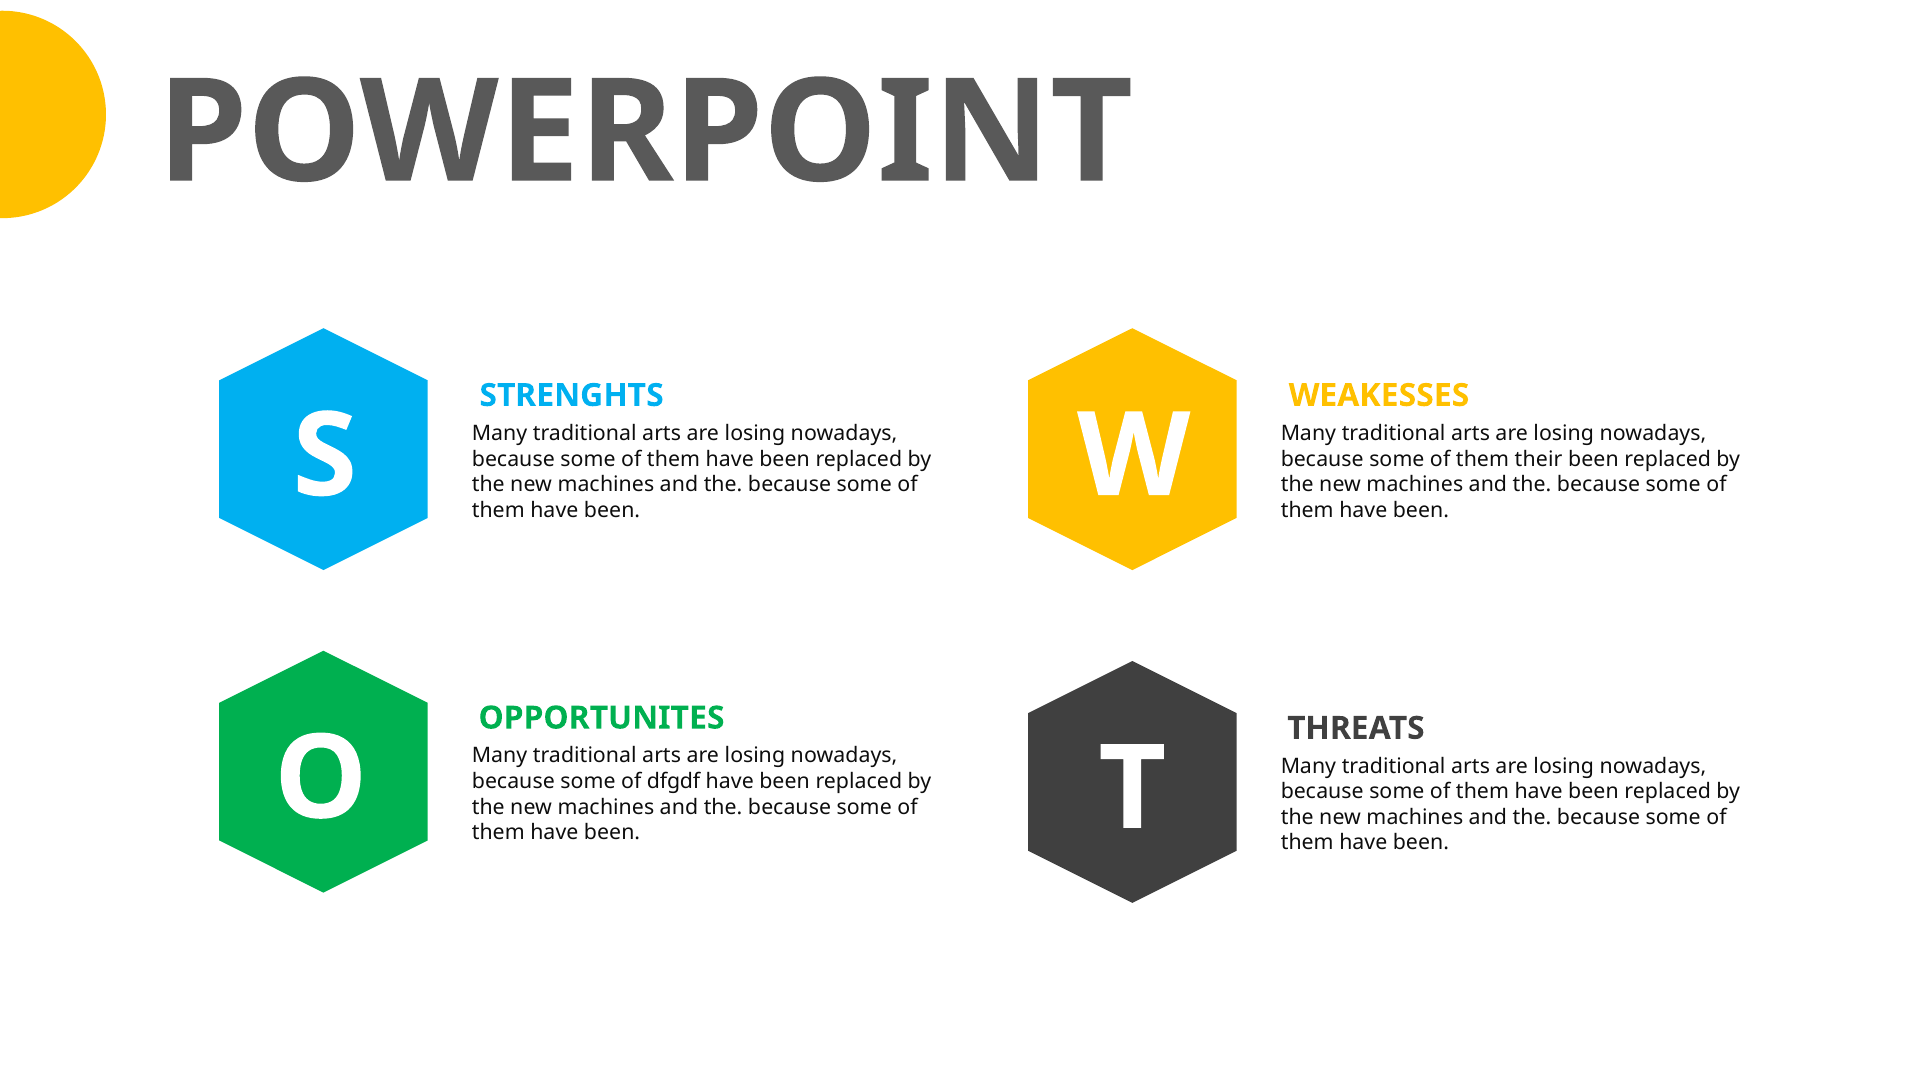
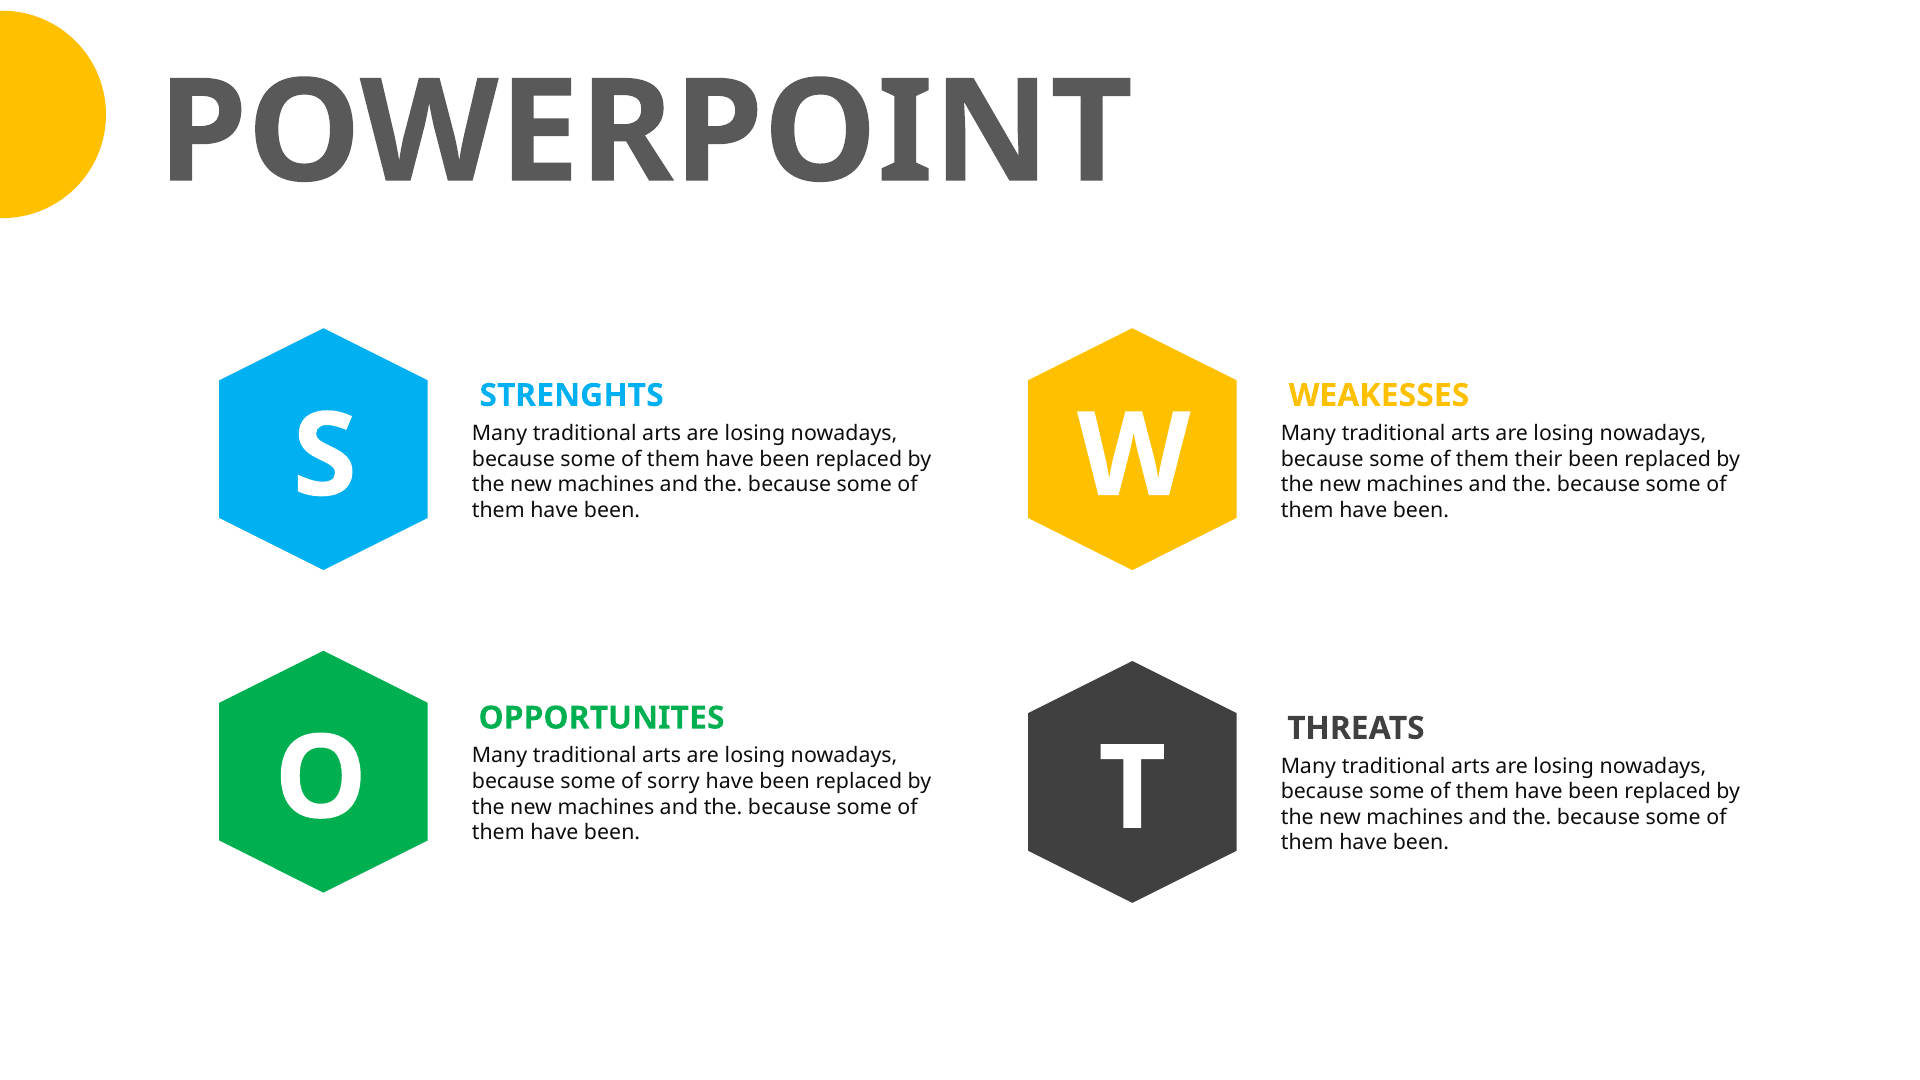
dfgdf: dfgdf -> sorry
